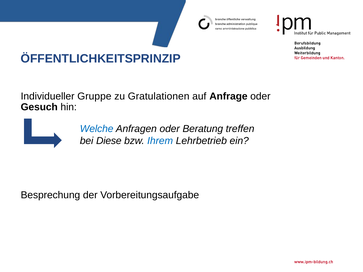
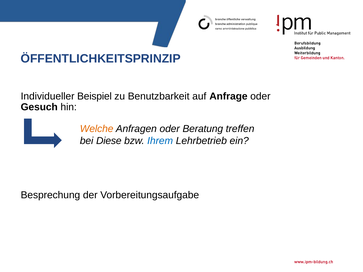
Gruppe: Gruppe -> Beispiel
Gratulationen: Gratulationen -> Benutzbarkeit
Welche colour: blue -> orange
